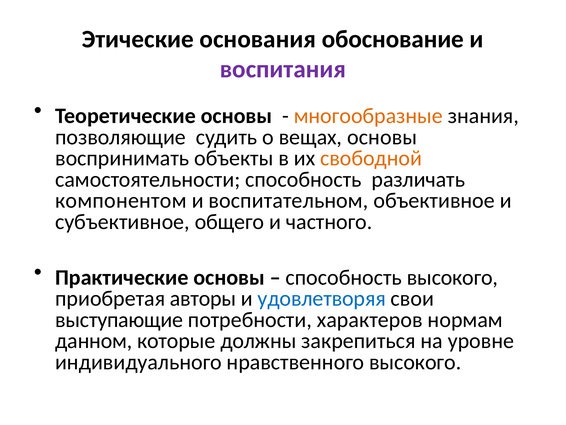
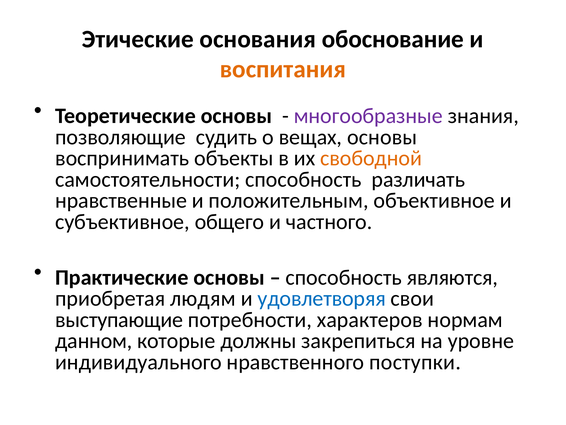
воспитания colour: purple -> orange
многообразные colour: orange -> purple
компонентом: компонентом -> нравственные
воспитательном: воспитательном -> положительным
способность высокого: высокого -> являются
авторы: авторы -> людям
нравственного высокого: высокого -> поступки
